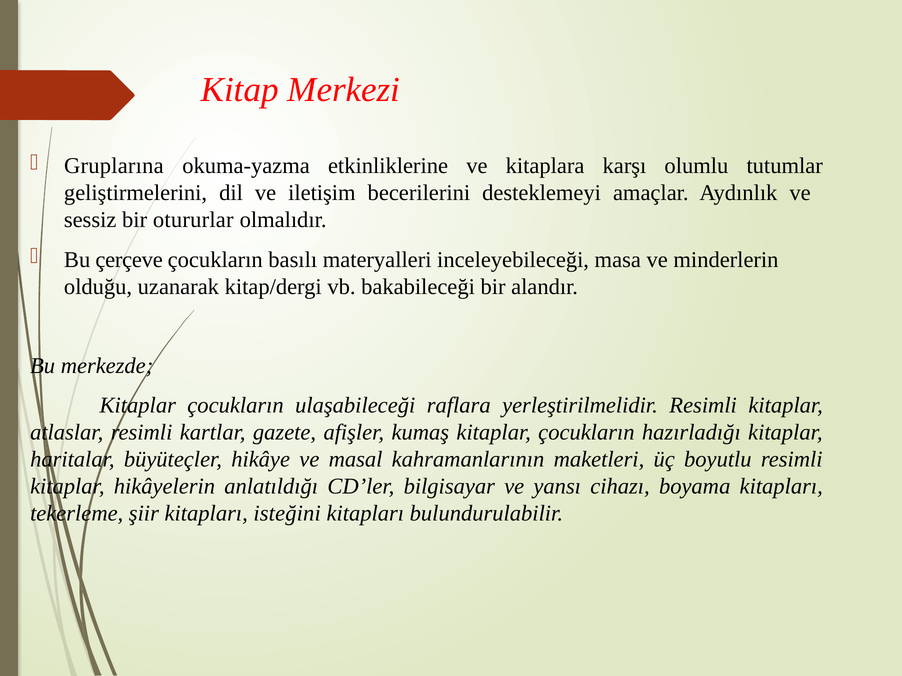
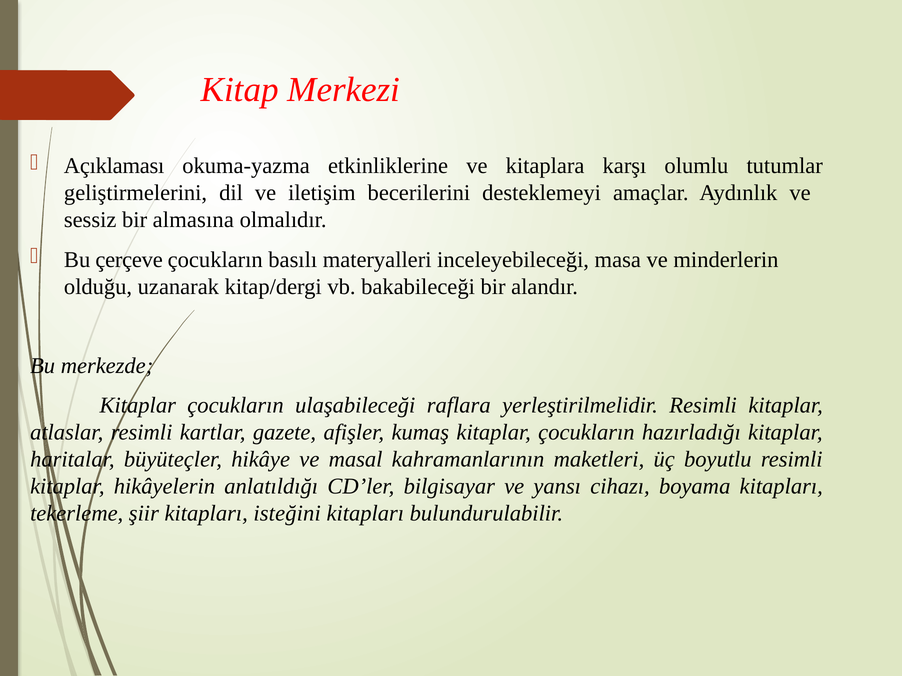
Gruplarına: Gruplarına -> Açıklaması
otururlar: otururlar -> almasına
